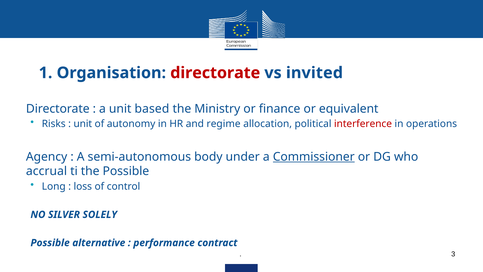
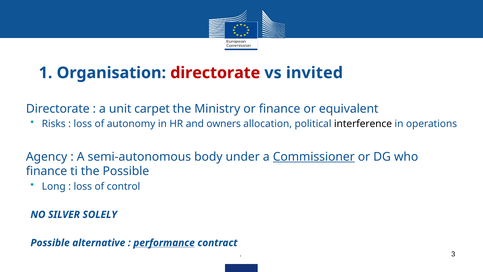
based: based -> carpet
unit at (83, 124): unit -> loss
regime: regime -> owners
interference colour: red -> black
accrual at (47, 171): accrual -> finance
performance underline: none -> present
